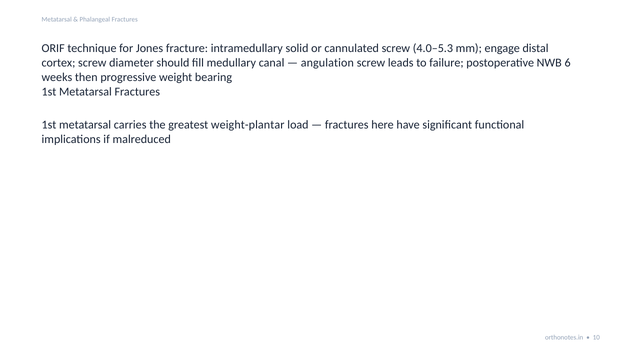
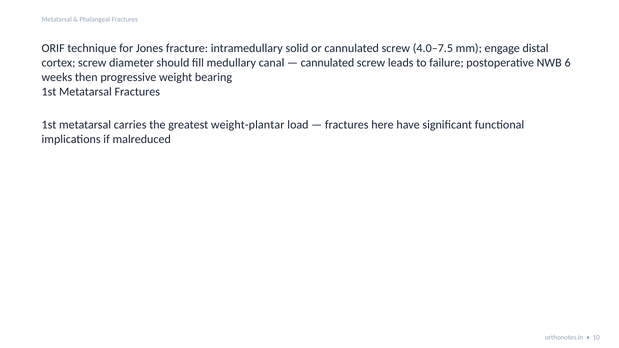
4.0–5.3: 4.0–5.3 -> 4.0–7.5
angulation at (327, 63): angulation -> cannulated
